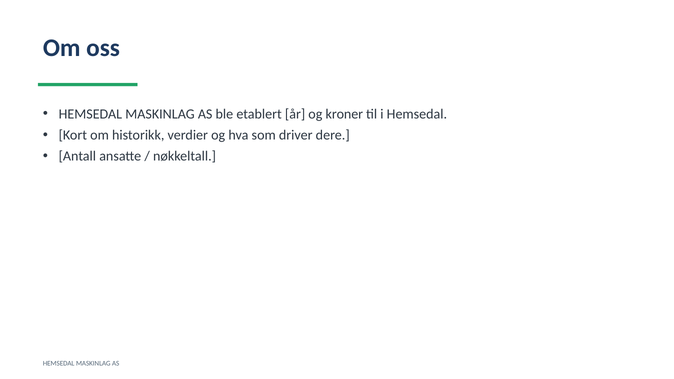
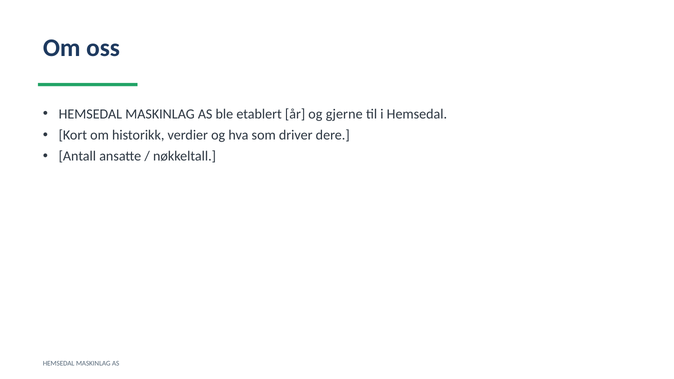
kroner: kroner -> gjerne
